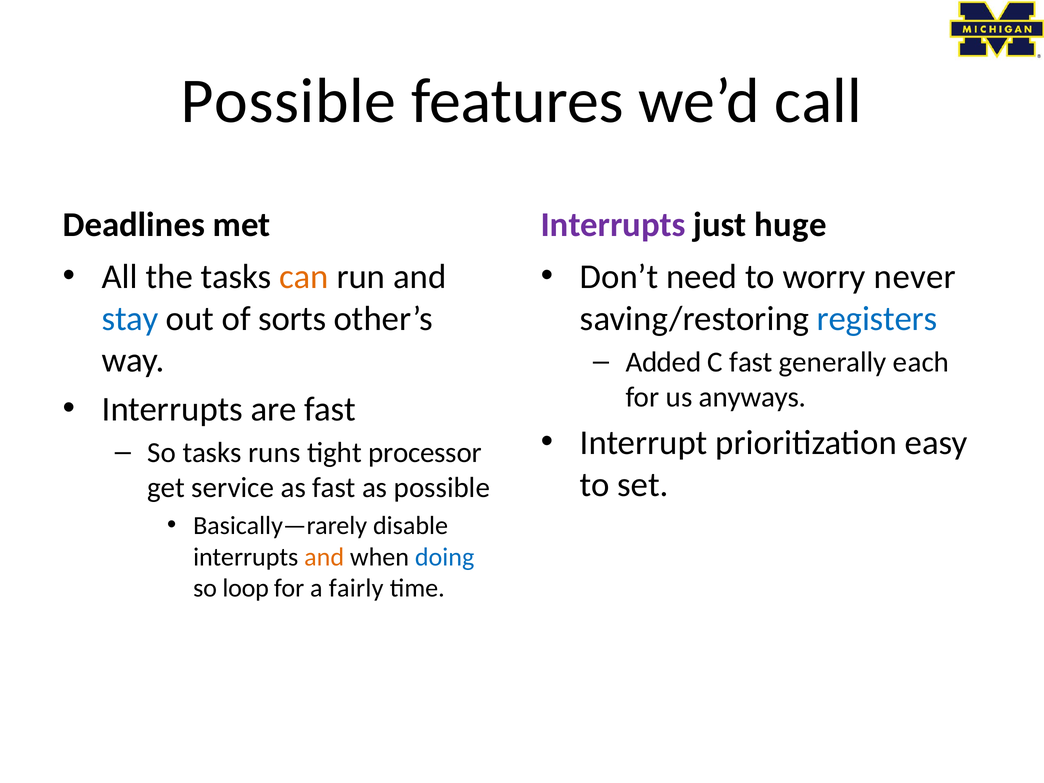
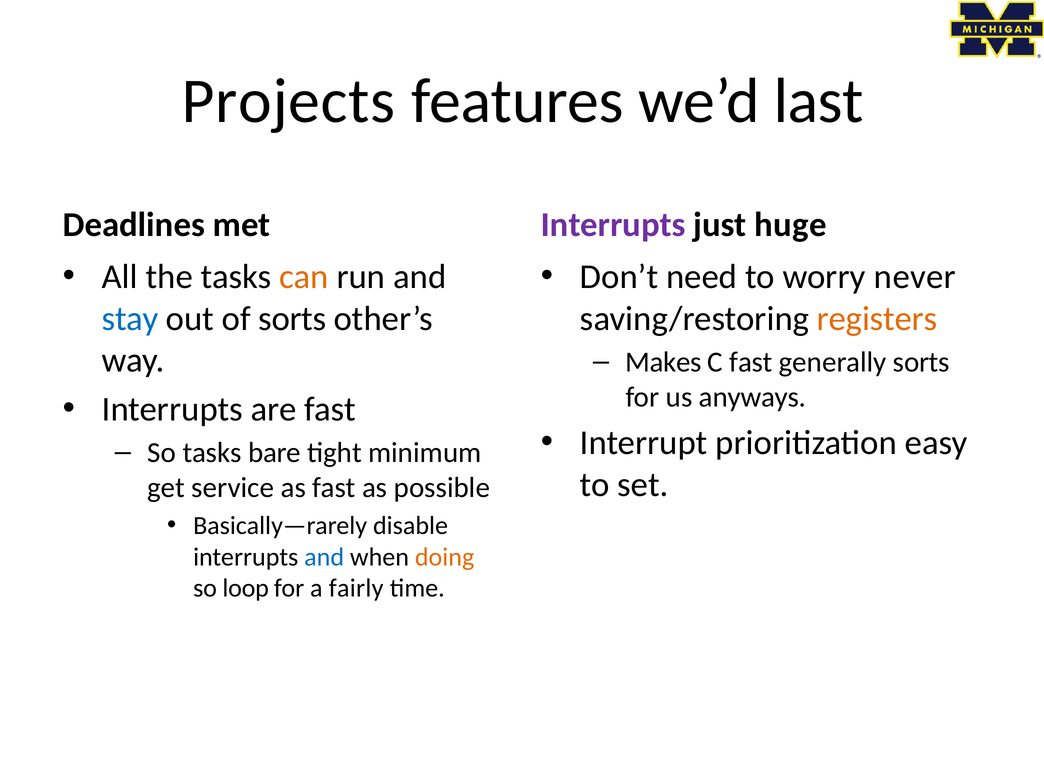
Possible at (289, 101): Possible -> Projects
call: call -> last
registers colour: blue -> orange
Added: Added -> Makes
generally each: each -> sorts
runs: runs -> bare
processor: processor -> minimum
and at (324, 557) colour: orange -> blue
doing colour: blue -> orange
